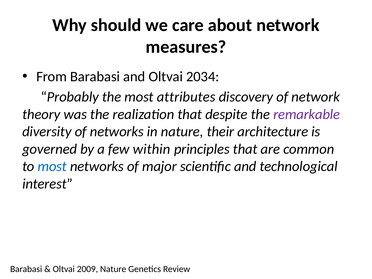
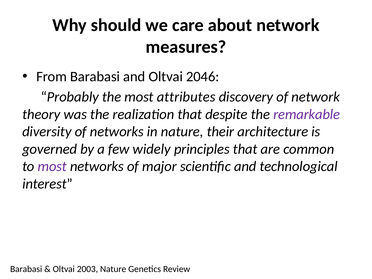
2034: 2034 -> 2046
within: within -> widely
most at (52, 166) colour: blue -> purple
2009: 2009 -> 2003
